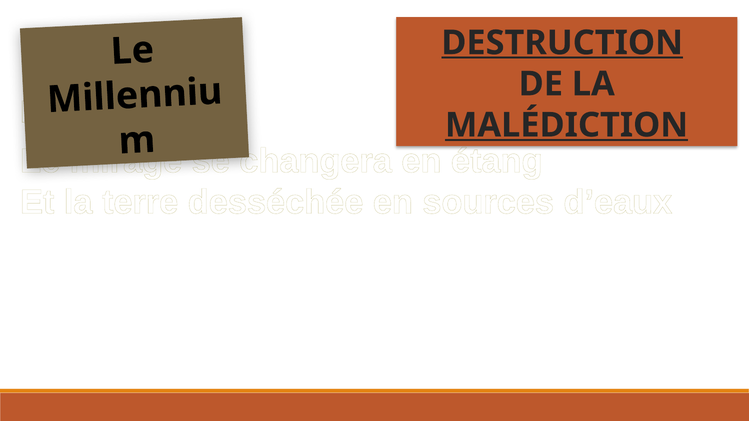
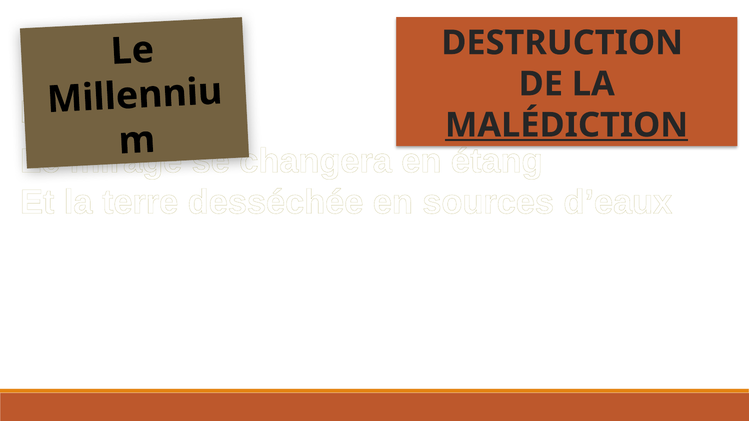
DESTRUCTION underline: present -> none
